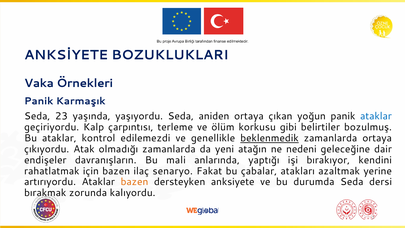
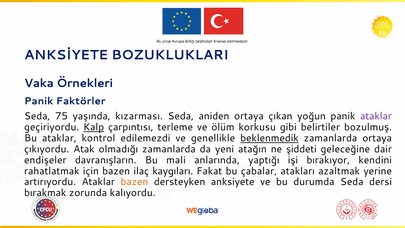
Karmaşık: Karmaşık -> Faktörler
23: 23 -> 75
yaşıyordu: yaşıyordu -> kızarması
ataklar at (376, 116) colour: blue -> purple
Kalp underline: none -> present
nedeni: nedeni -> şiddeti
senaryo: senaryo -> kaygıları
